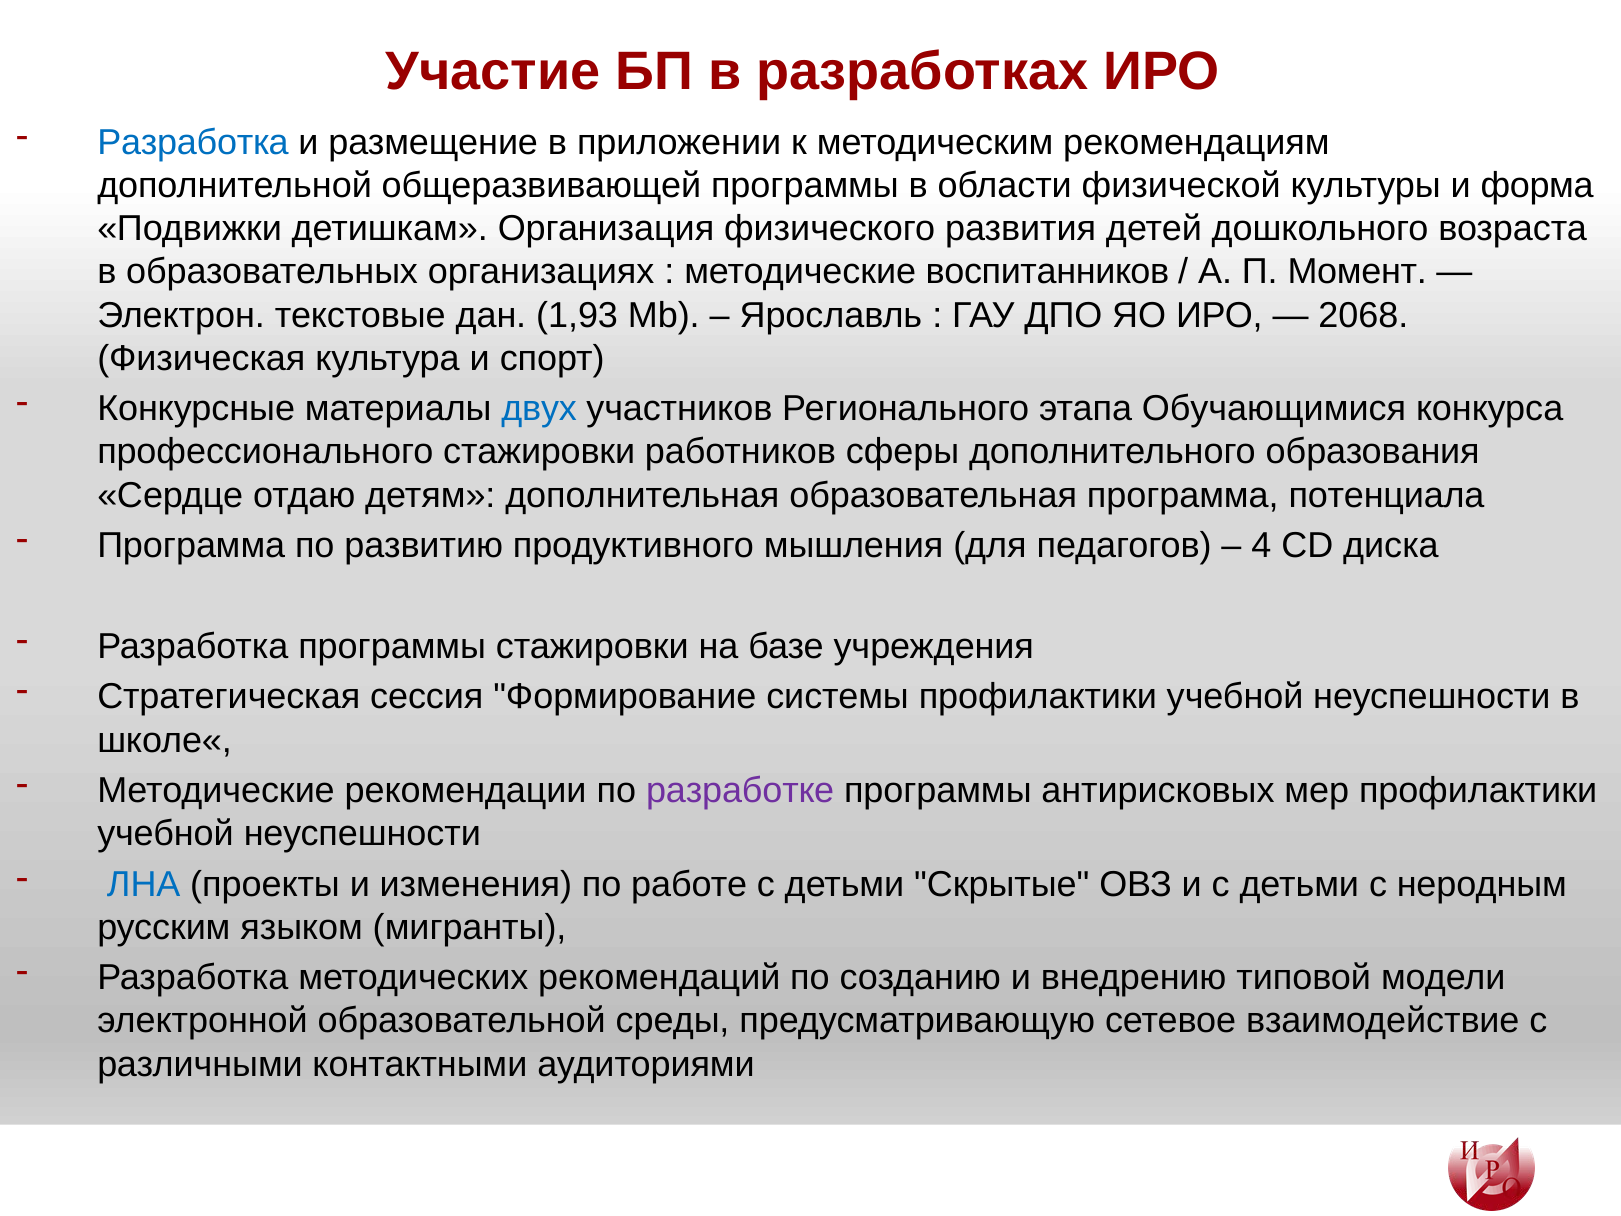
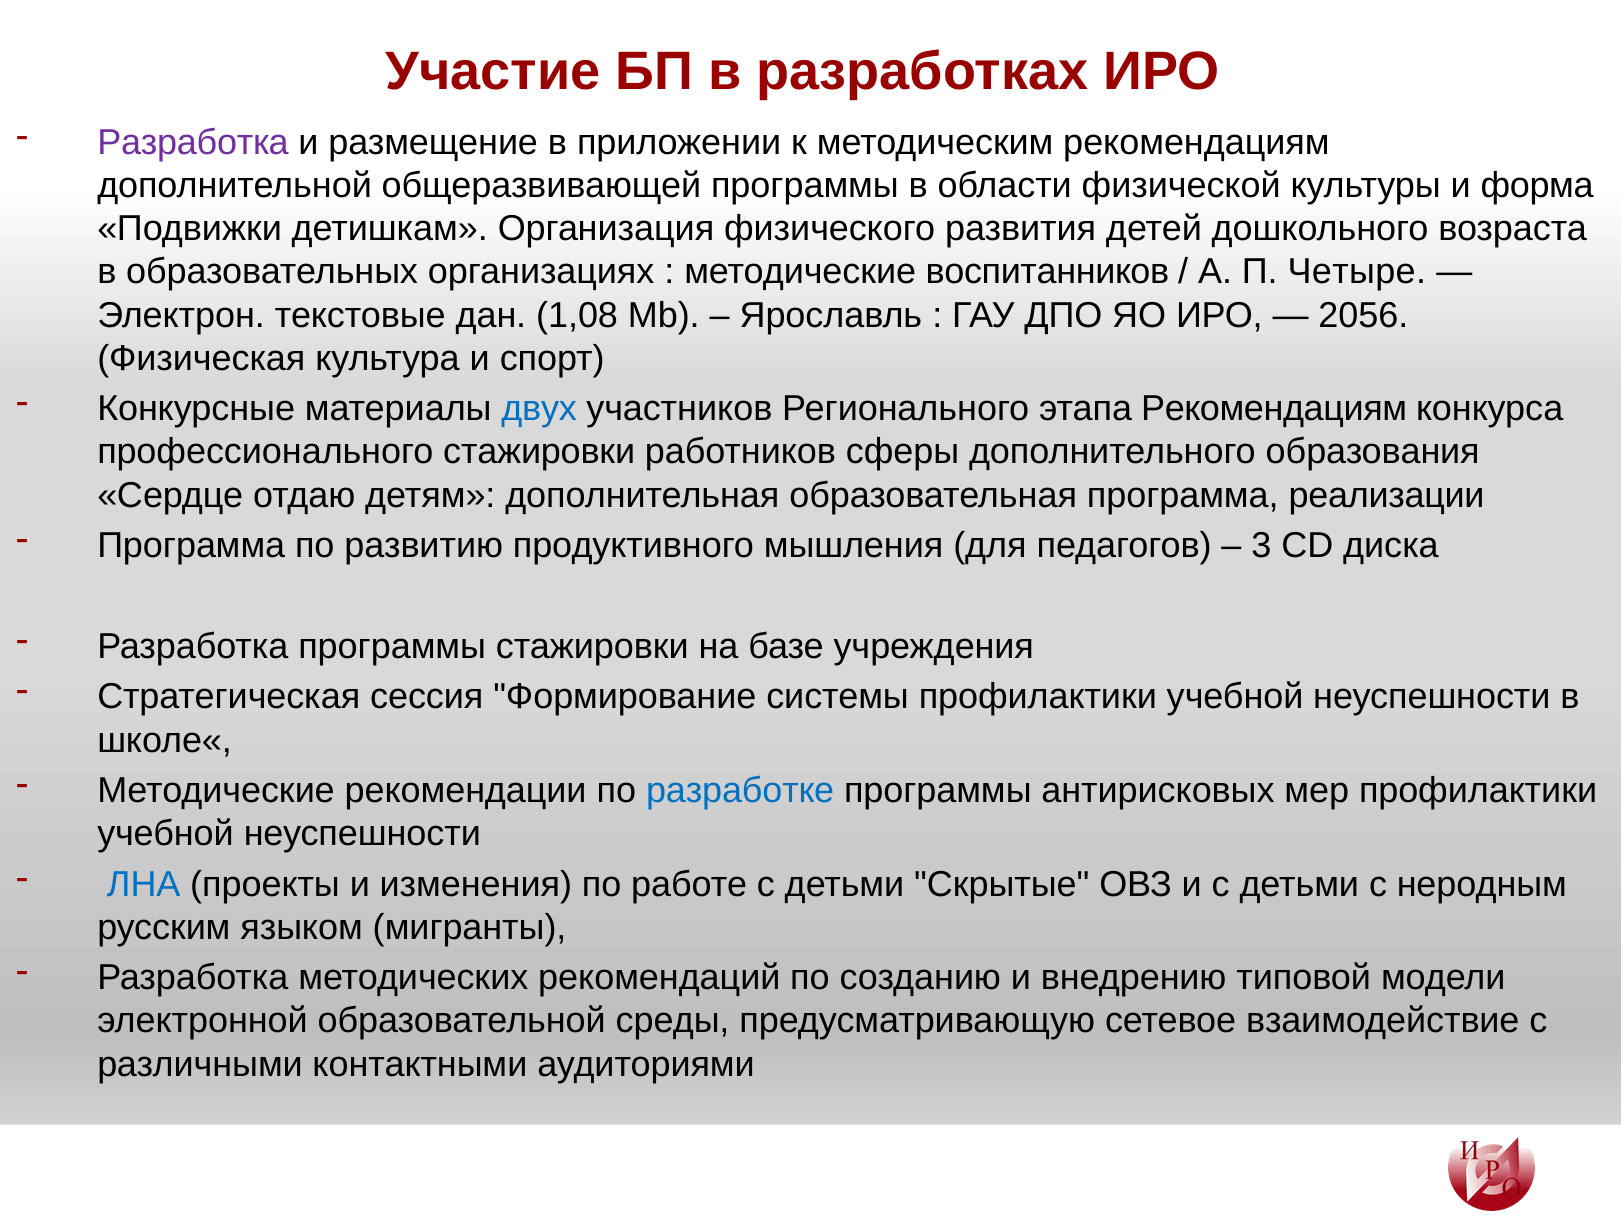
Разработка at (193, 142) colour: blue -> purple
Момент: Момент -> Четыре
1,93: 1,93 -> 1,08
2068: 2068 -> 2056
этапа Обучающимися: Обучающимися -> Рекомендациям
потенциала: потенциала -> реализации
4: 4 -> 3
разработке colour: purple -> blue
